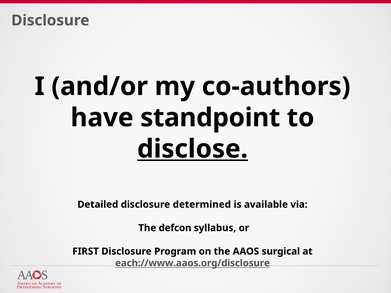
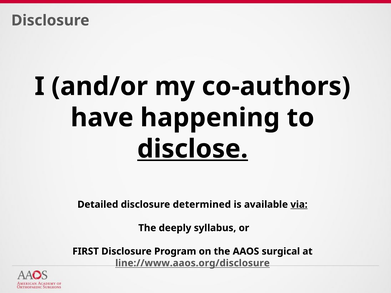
standpoint: standpoint -> happening
via underline: none -> present
defcon: defcon -> deeply
each://www.aaos.org/disclosure: each://www.aaos.org/disclosure -> line://www.aaos.org/disclosure
